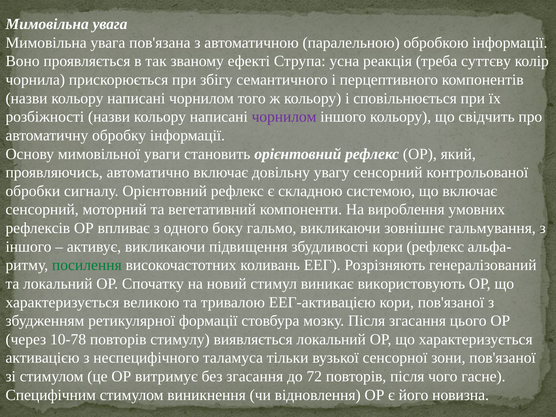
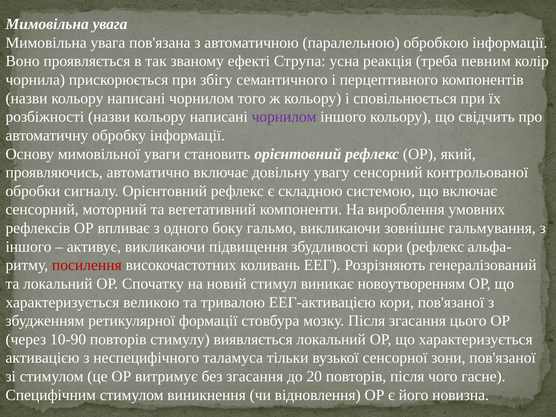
суттєву: суттєву -> певним
посилення colour: green -> red
використовують: використовують -> новоутворенням
10-78: 10-78 -> 10-90
72: 72 -> 20
